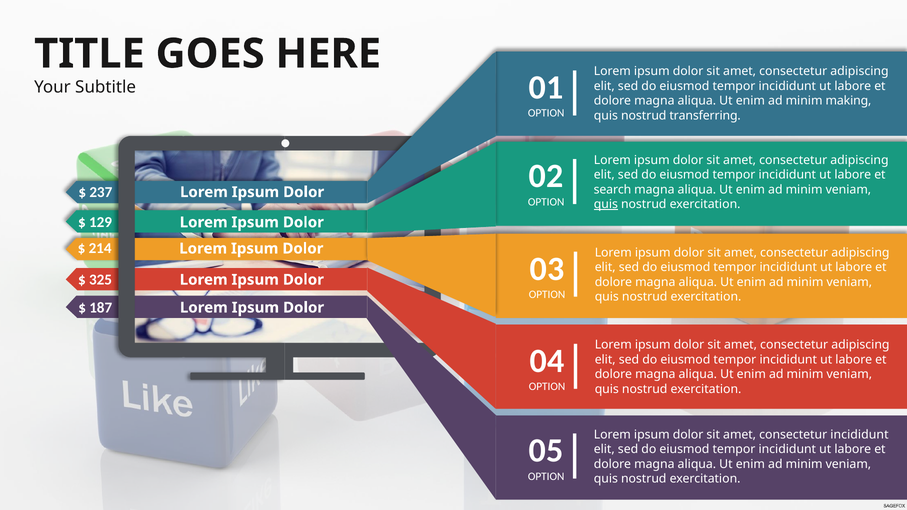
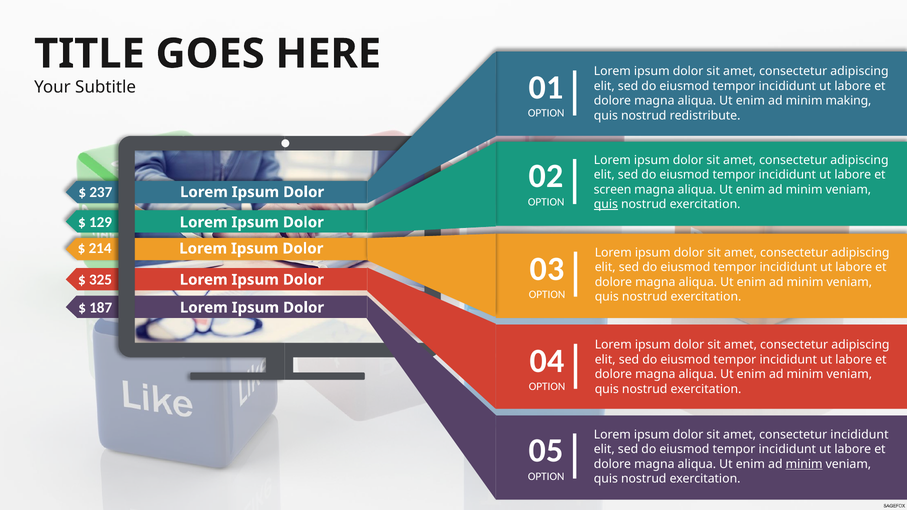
transferring: transferring -> redistribute
search: search -> screen
minim at (804, 464) underline: none -> present
